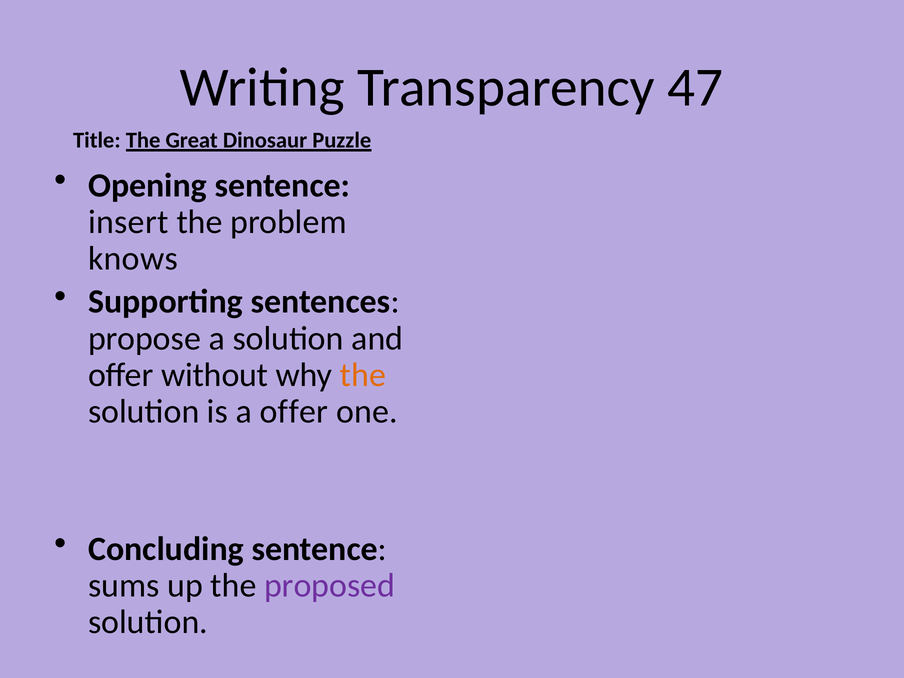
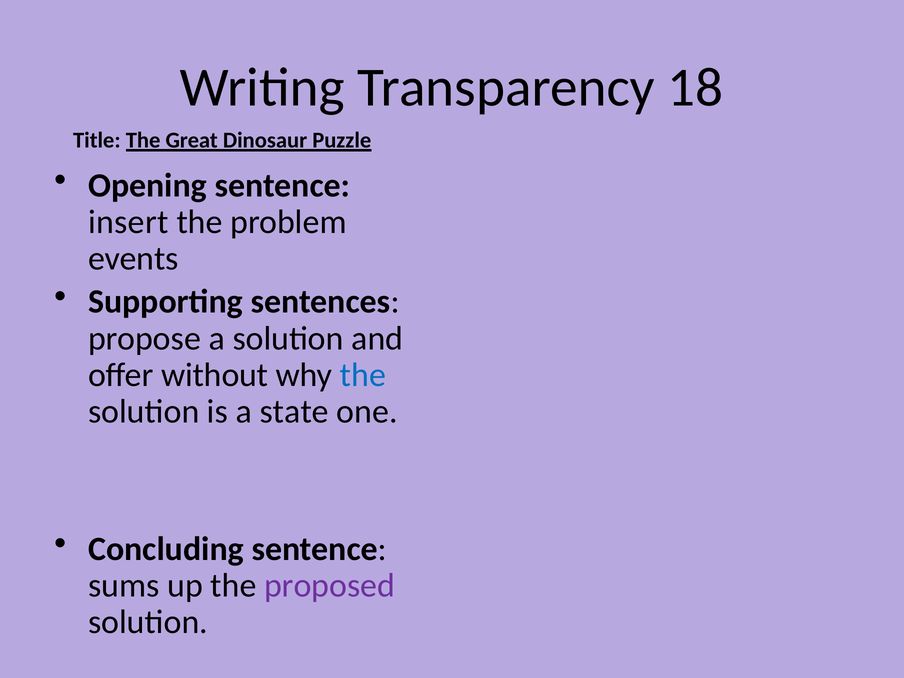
47: 47 -> 18
knows: knows -> events
the at (363, 375) colour: orange -> blue
a offer: offer -> state
